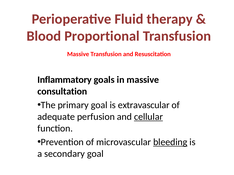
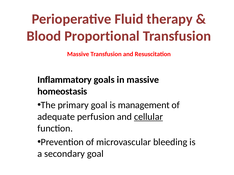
consultation: consultation -> homeostasis
extravascular: extravascular -> management
bleeding underline: present -> none
